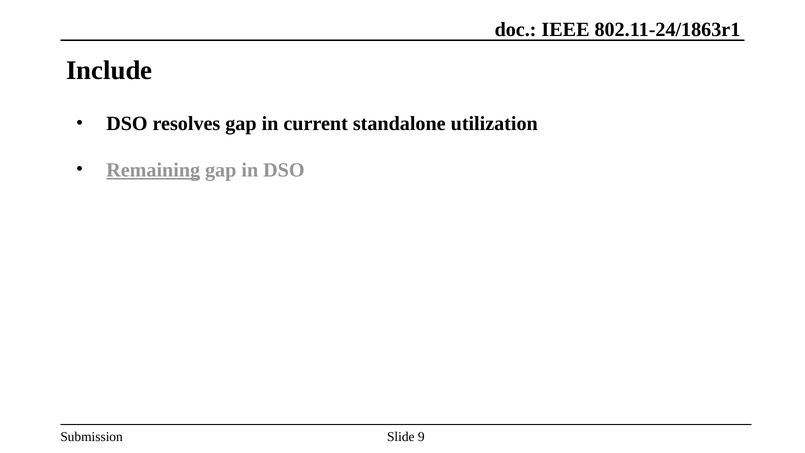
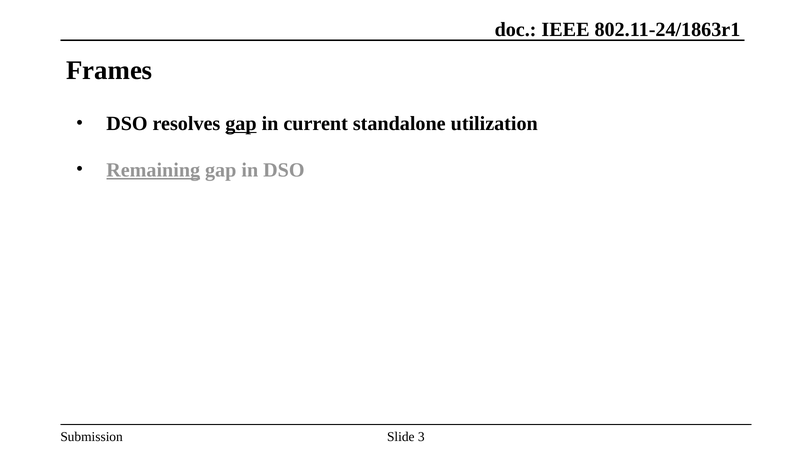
Include: Include -> Frames
gap at (241, 124) underline: none -> present
9: 9 -> 3
